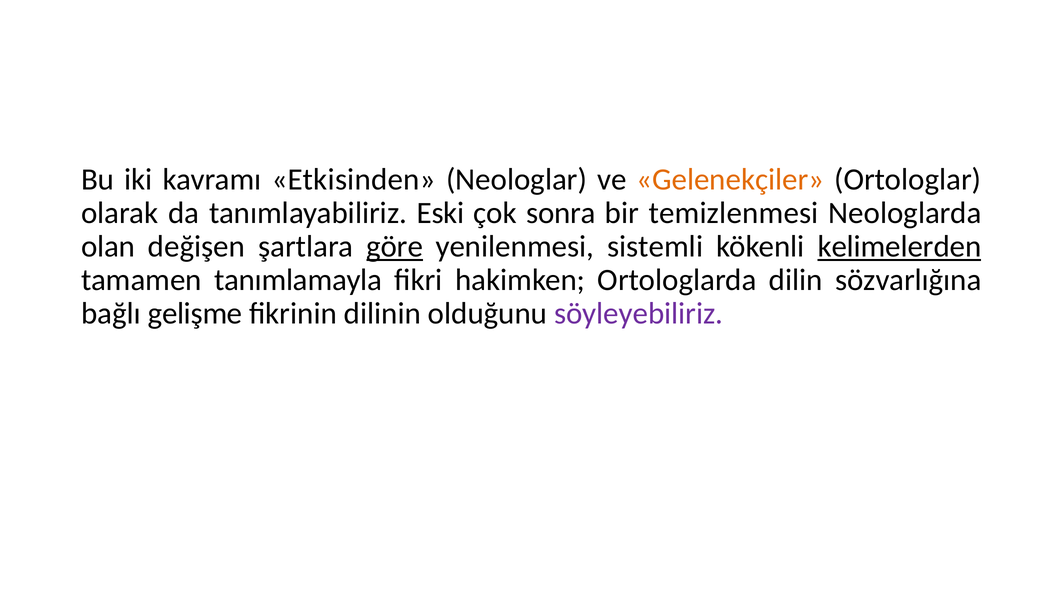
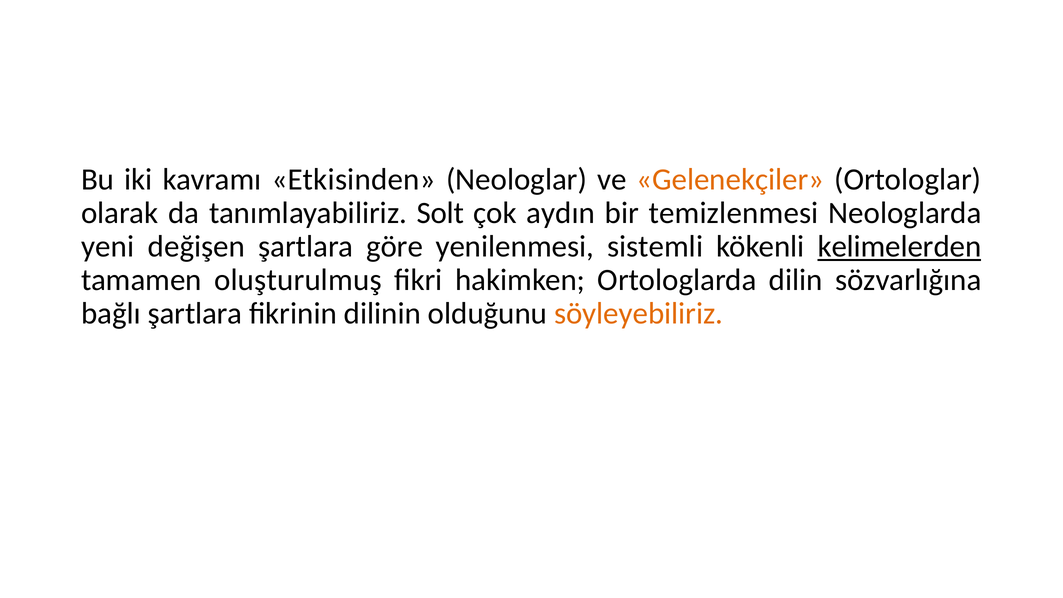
Eski: Eski -> Solt
sonra: sonra -> aydın
olan: olan -> yeni
göre underline: present -> none
tanımlamayla: tanımlamayla -> oluşturulmuş
bağlı gelişme: gelişme -> şartlara
söyleyebiliriz colour: purple -> orange
